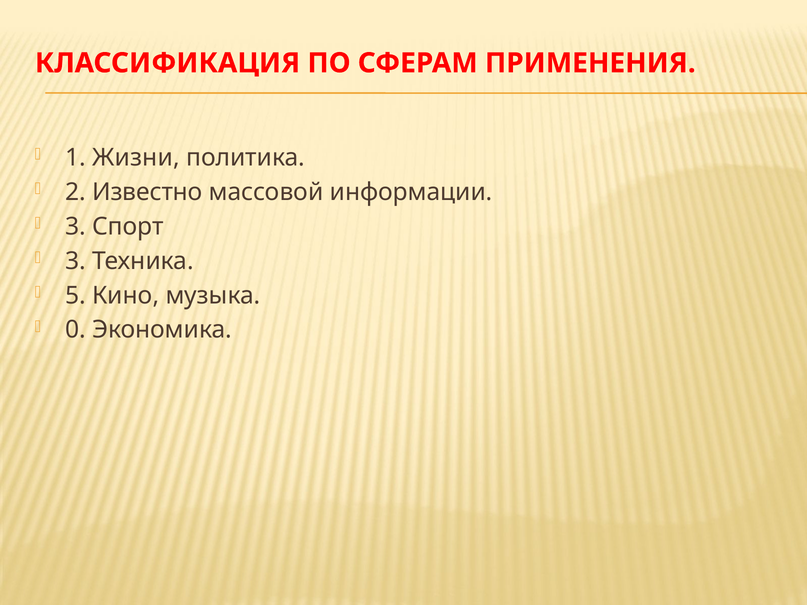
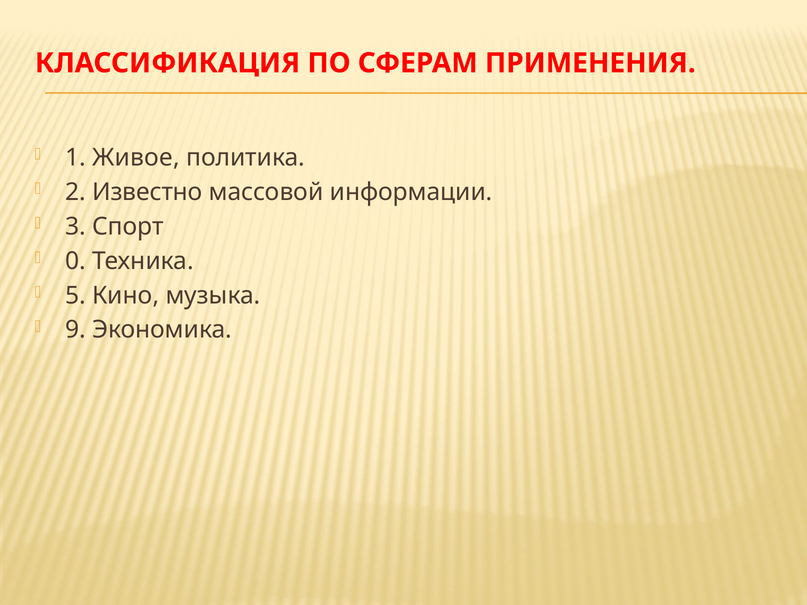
Жизни: Жизни -> Живое
3 at (75, 261): 3 -> 0
0: 0 -> 9
